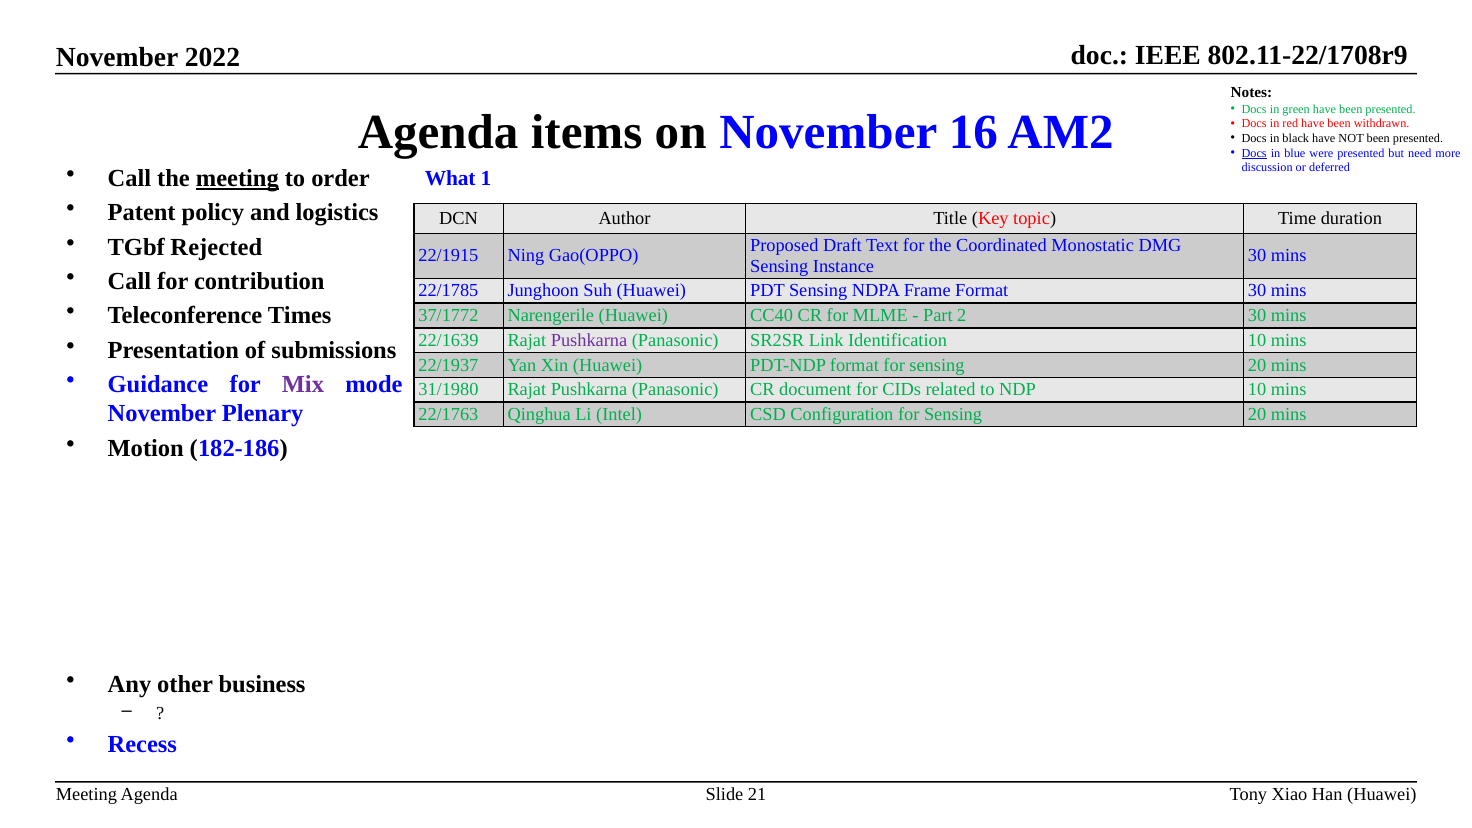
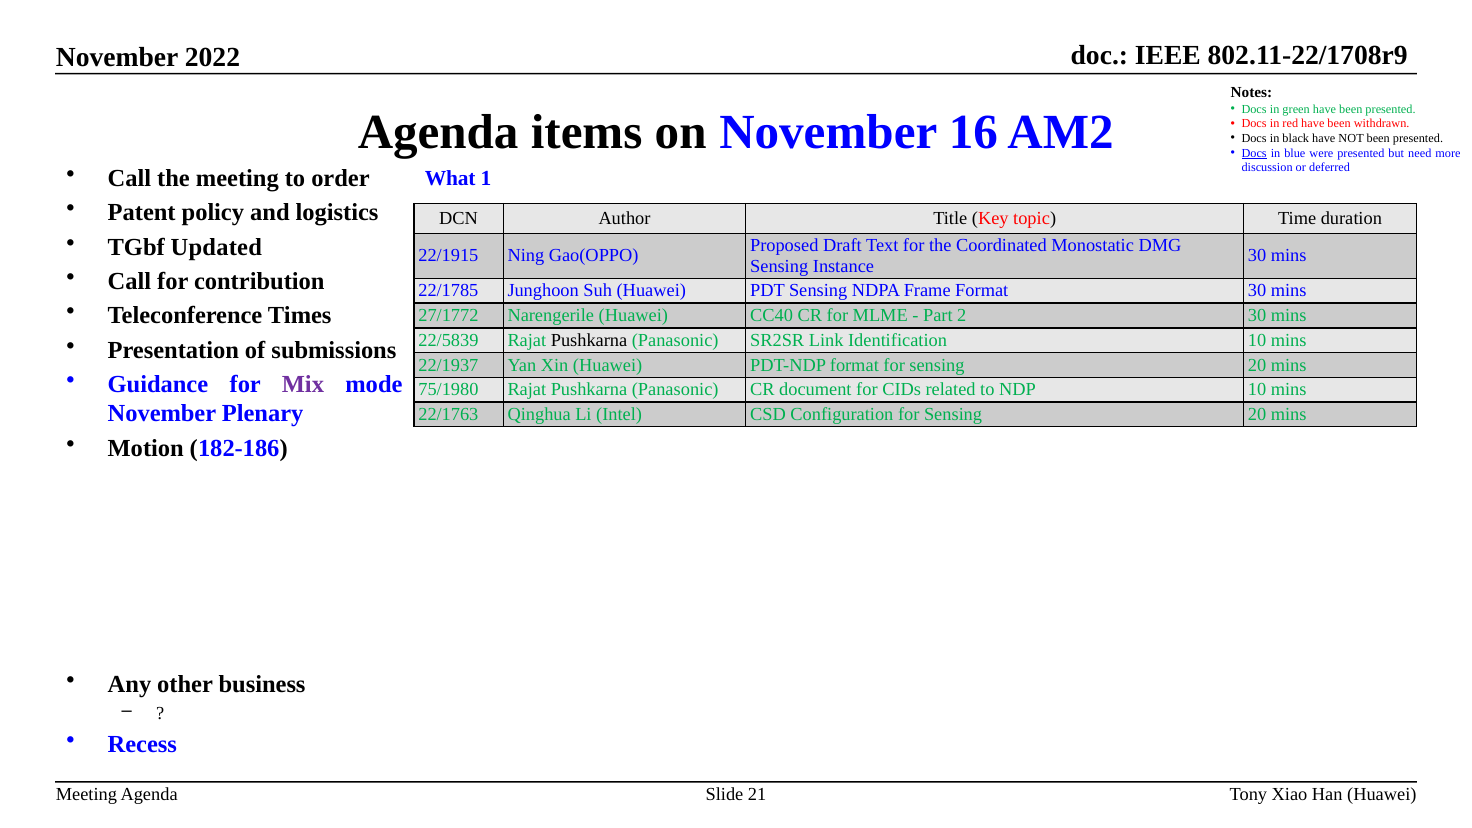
meeting at (237, 178) underline: present -> none
Rejected: Rejected -> Updated
37/1772: 37/1772 -> 27/1772
22/1639: 22/1639 -> 22/5839
Pushkarna at (589, 340) colour: purple -> black
31/1980: 31/1980 -> 75/1980
